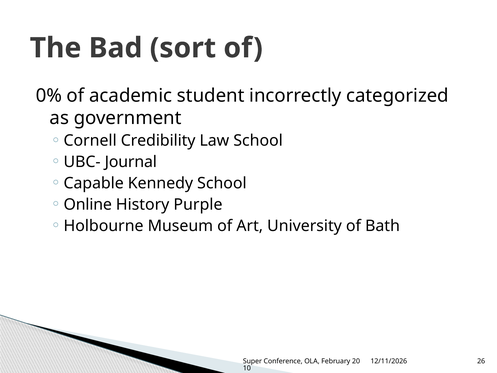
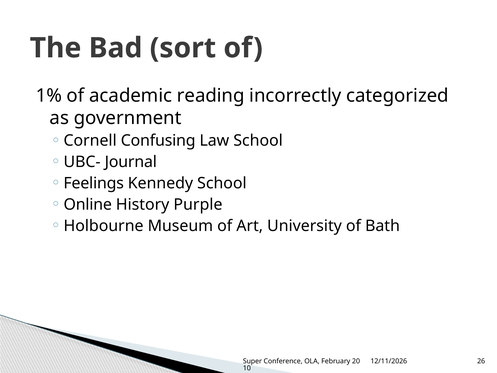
0%: 0% -> 1%
student: student -> reading
Credibility: Credibility -> Confusing
Capable: Capable -> Feelings
